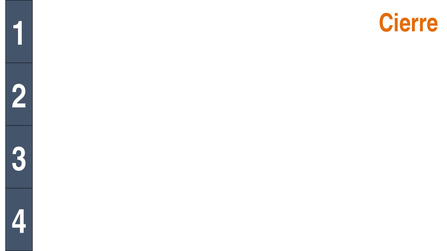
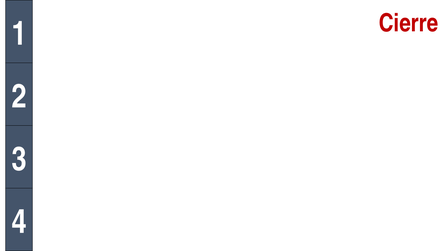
Cierre colour: orange -> red
